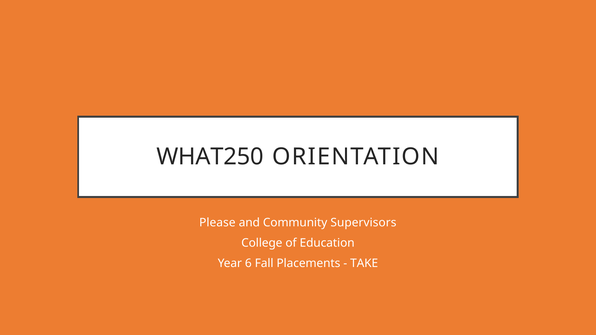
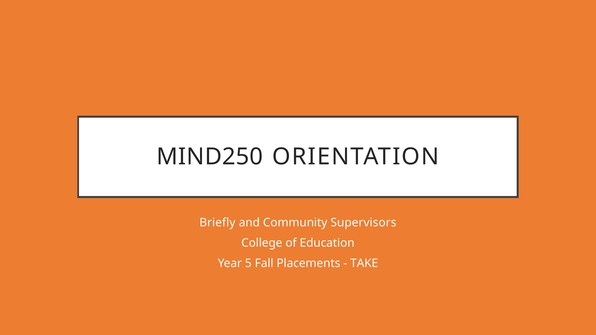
WHAT250: WHAT250 -> MIND250
Please: Please -> Briefly
6: 6 -> 5
